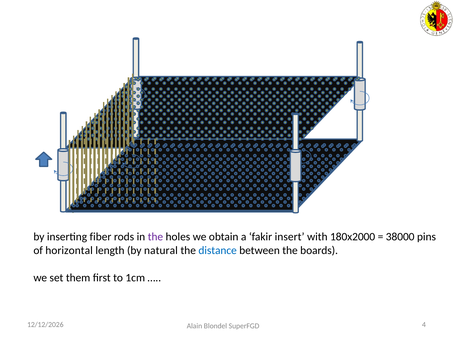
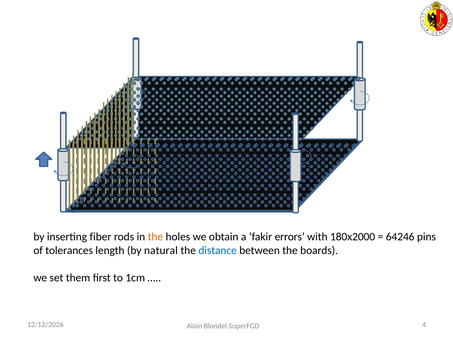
the at (155, 237) colour: purple -> orange
insert: insert -> errors
38000: 38000 -> 64246
horizontal: horizontal -> tolerances
